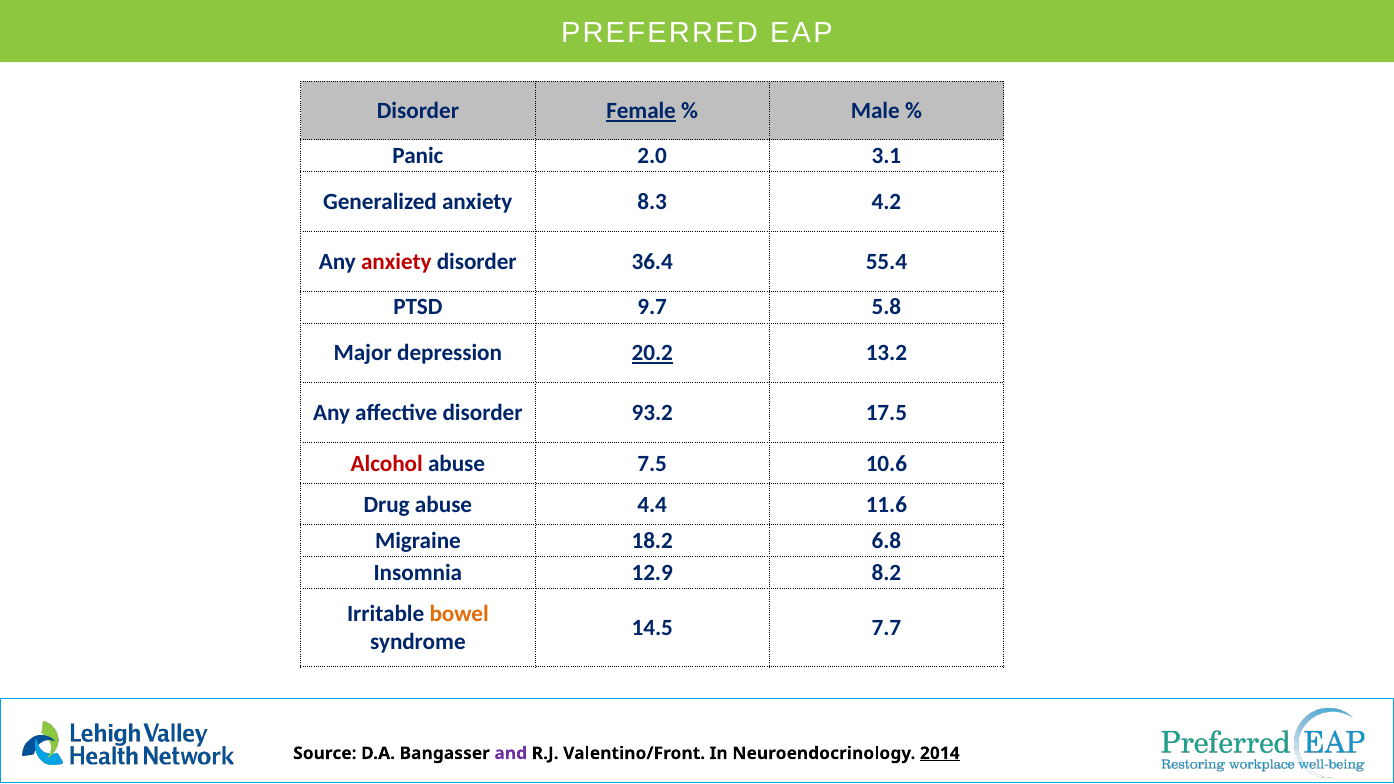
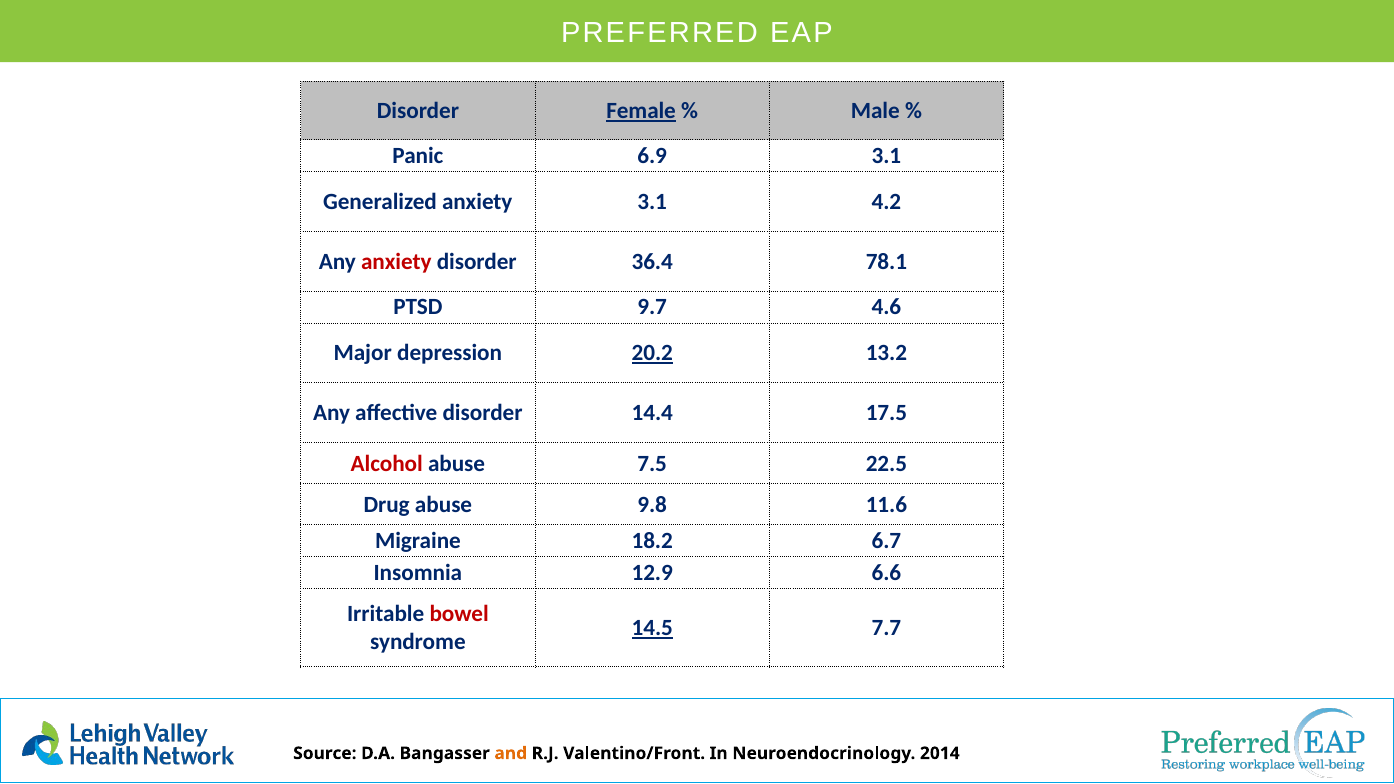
2.0: 2.0 -> 6.9
anxiety 8.3: 8.3 -> 3.1
55.4: 55.4 -> 78.1
5.8: 5.8 -> 4.6
93.2: 93.2 -> 14.4
10.6: 10.6 -> 22.5
4.4: 4.4 -> 9.8
6.8: 6.8 -> 6.7
8.2: 8.2 -> 6.6
bowel colour: orange -> red
14.5 underline: none -> present
and colour: purple -> orange
2014 underline: present -> none
